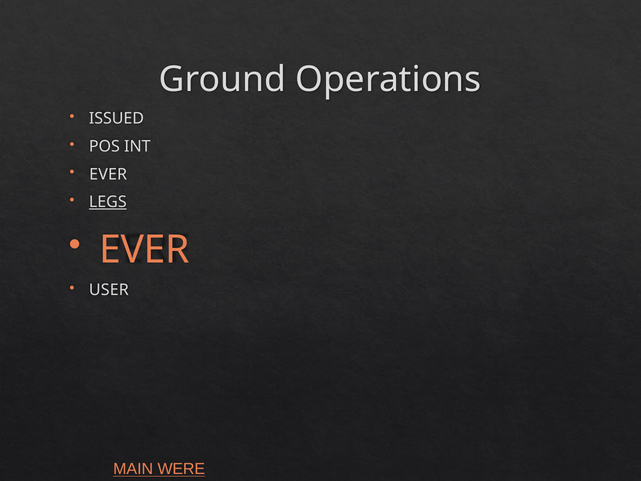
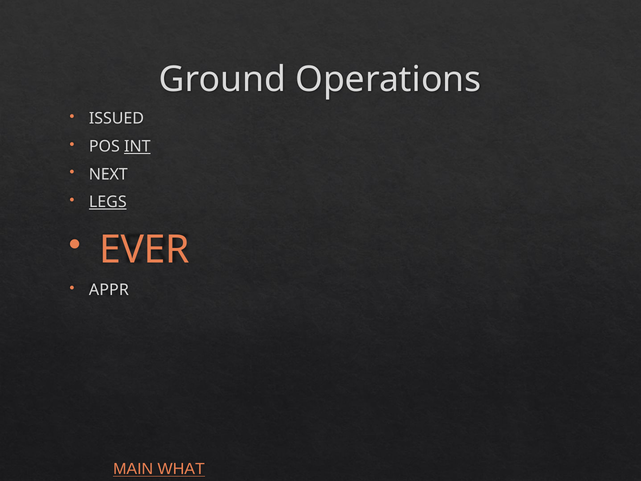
INT underline: none -> present
EVER at (108, 174): EVER -> NEXT
USER: USER -> APPR
WERE: WERE -> WHAT
